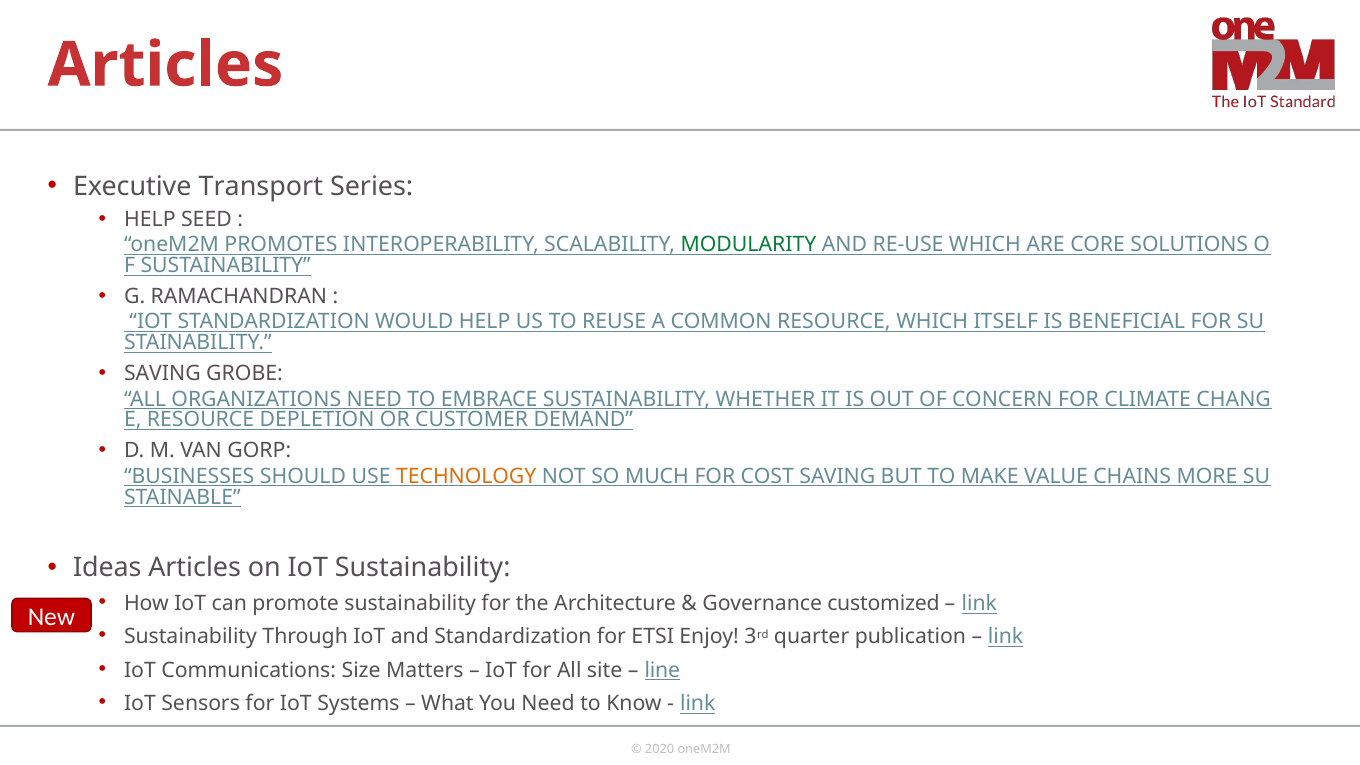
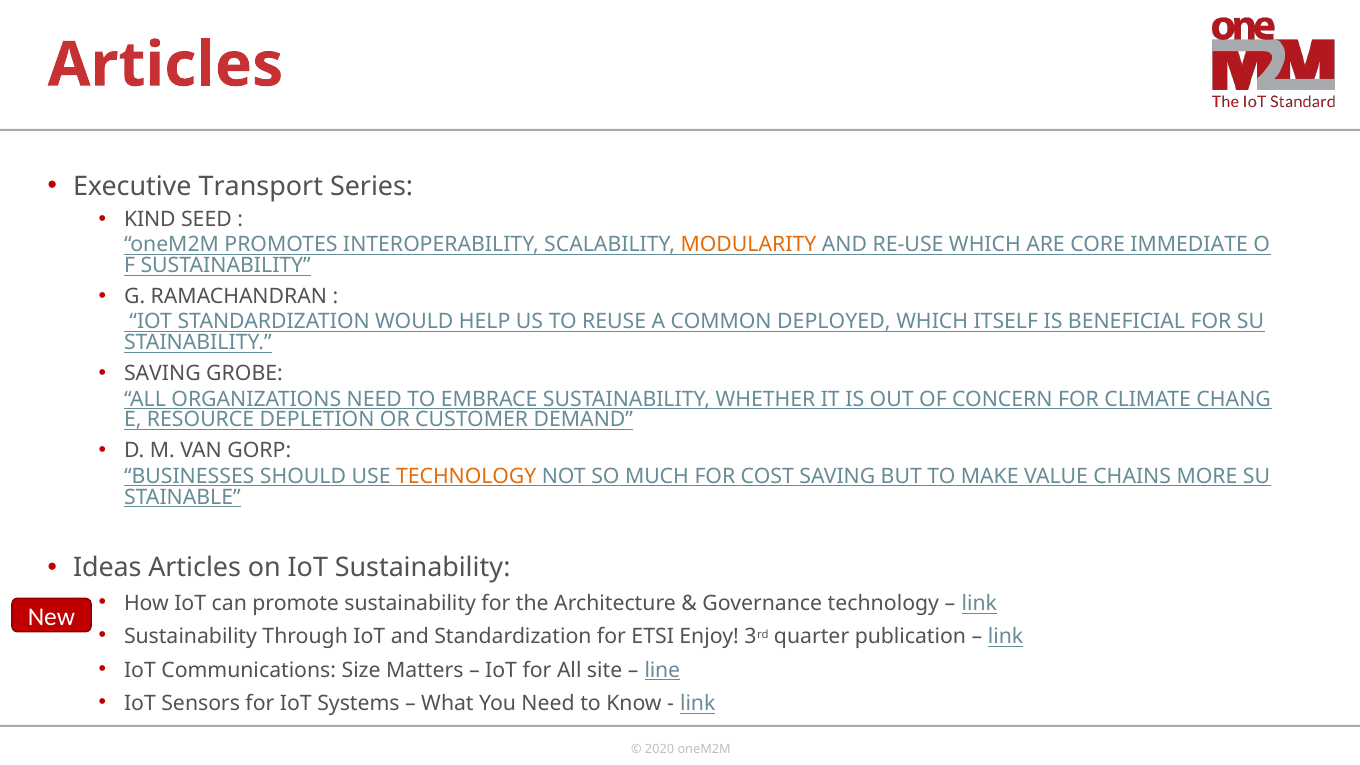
HELP at (150, 219): HELP -> KIND
MODULARITY colour: green -> orange
SOLUTIONS: SOLUTIONS -> IMMEDIATE
COMMON RESOURCE: RESOURCE -> DEPLOYED
Governance customized: customized -> technology
